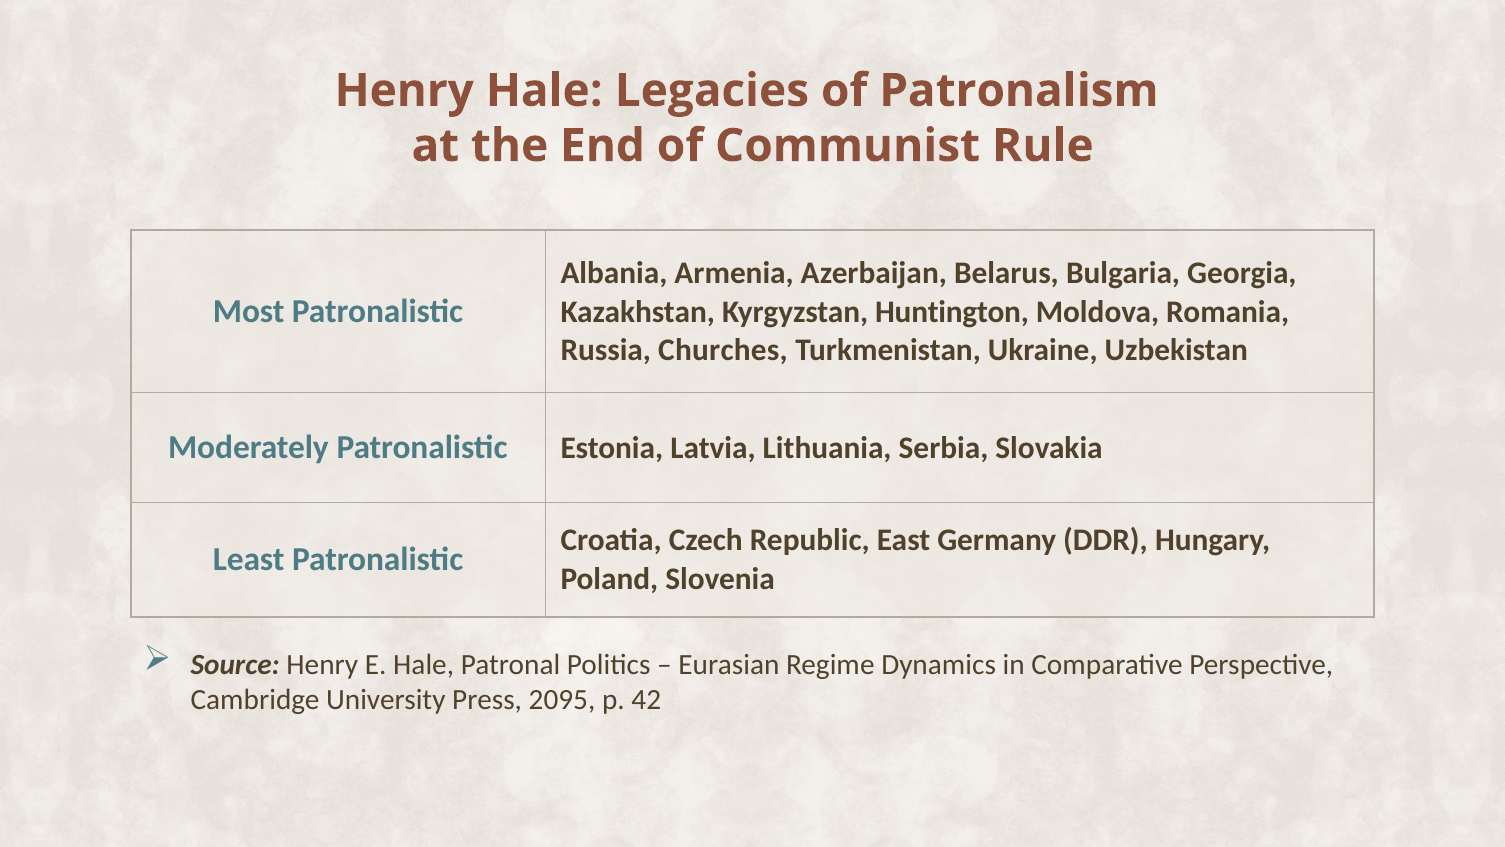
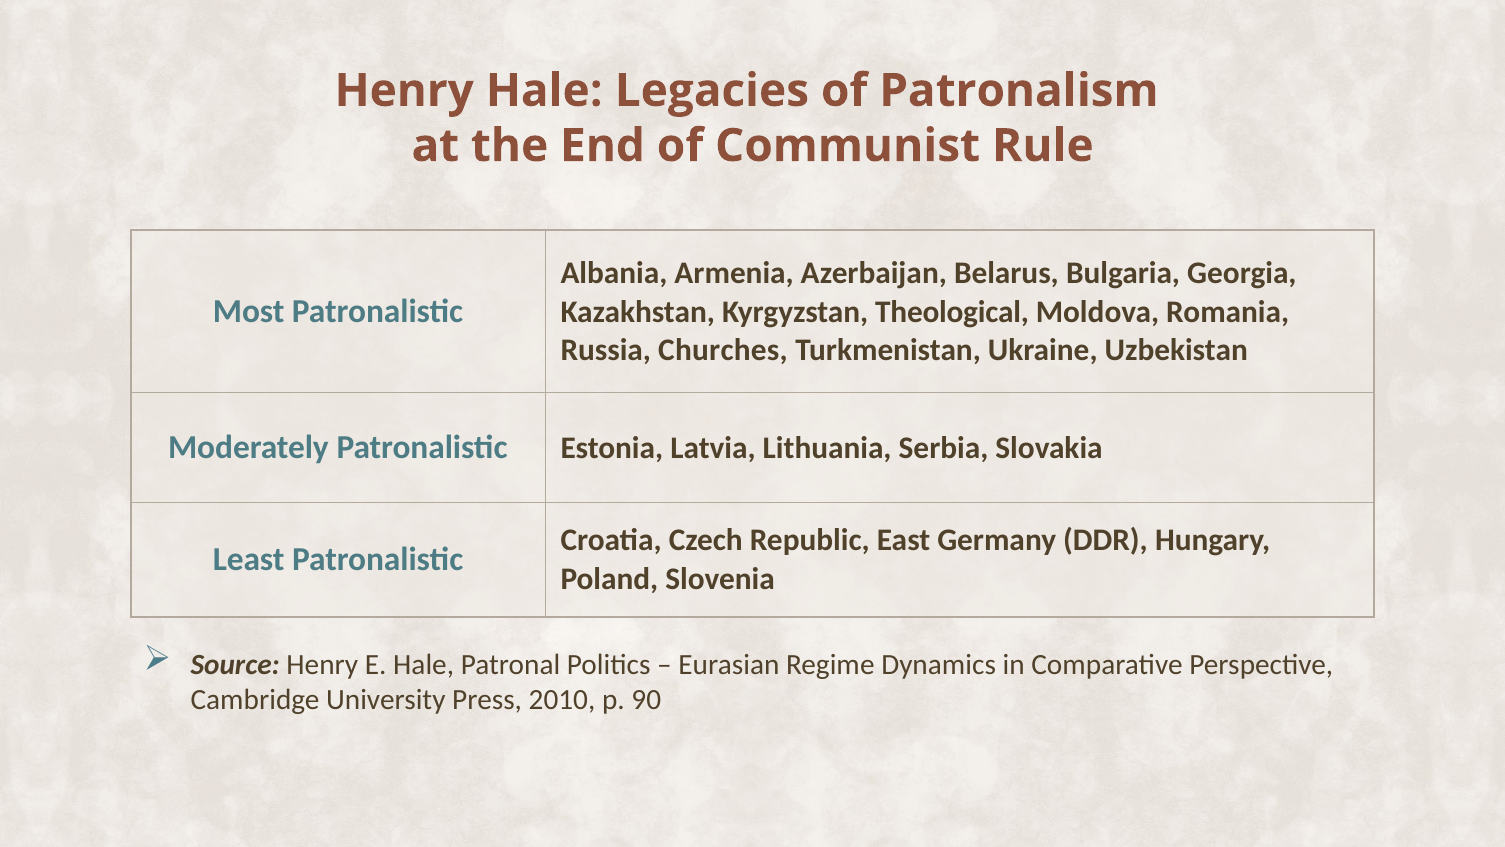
Huntington: Huntington -> Theological
2095: 2095 -> 2010
42: 42 -> 90
